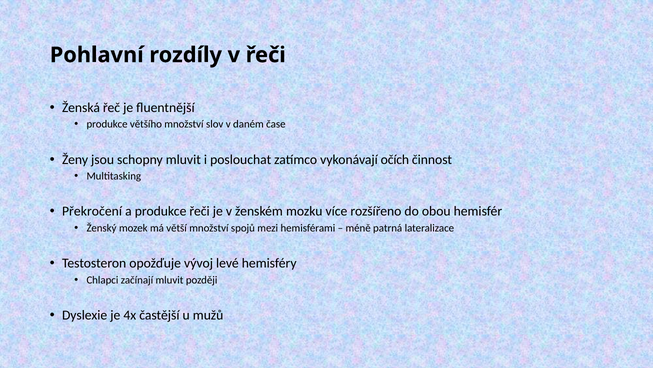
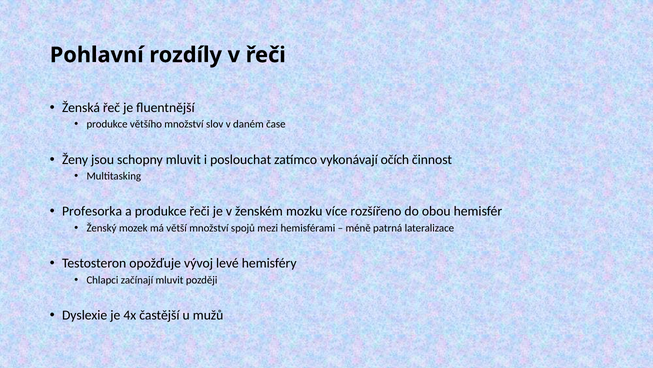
Překročení: Překročení -> Profesorka
